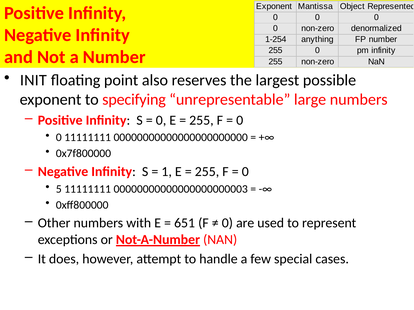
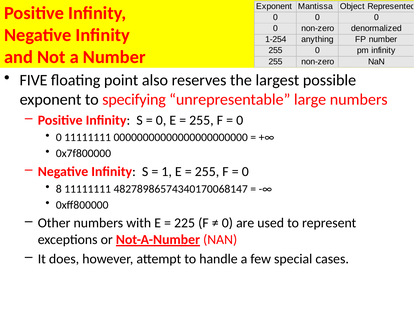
INIT: INIT -> FIVE
5: 5 -> 8
00000000000000000000003: 00000000000000000000003 -> 48278986574340170068147
651: 651 -> 225
